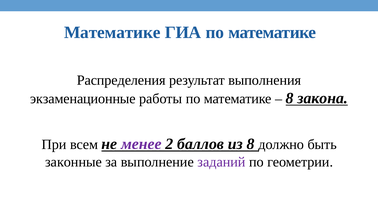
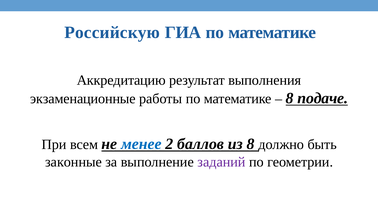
Математике at (112, 33): Математике -> Российскую
Распределения: Распределения -> Аккредитацию
закона: закона -> подаче
менее colour: purple -> blue
